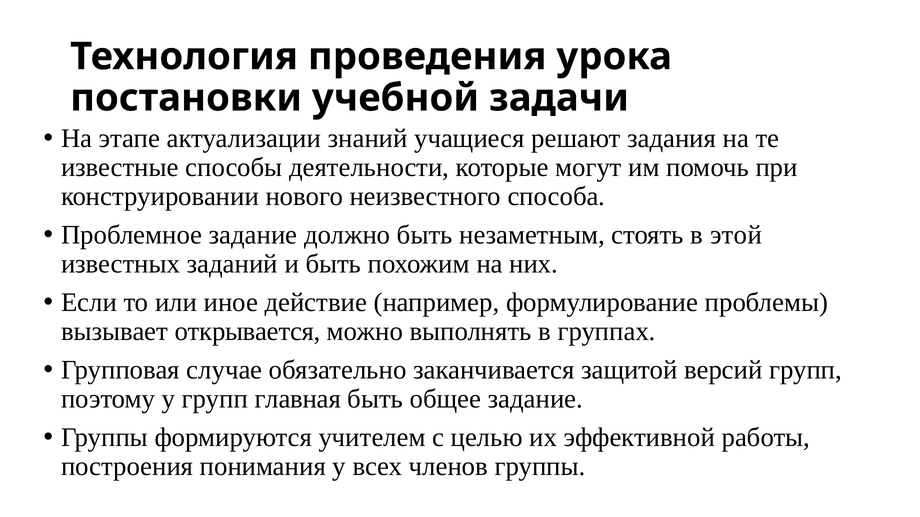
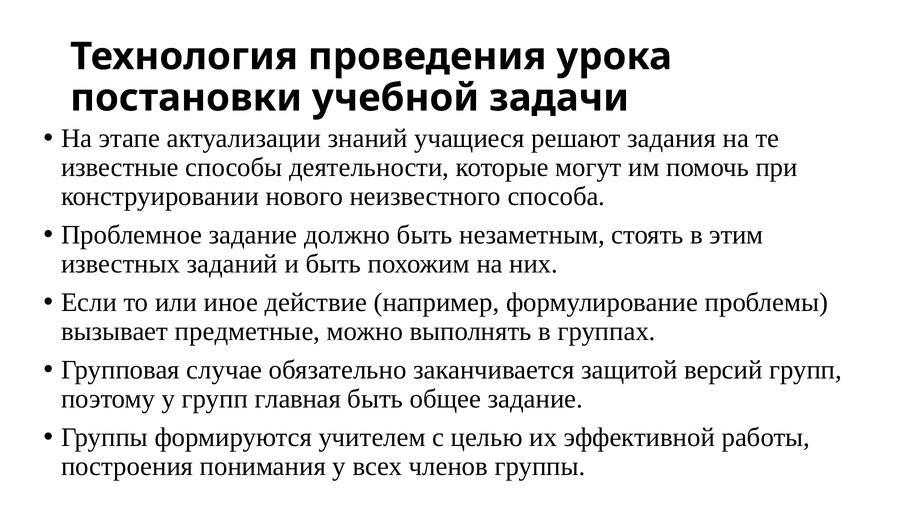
этой: этой -> этим
открывается: открывается -> предметные
